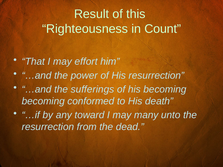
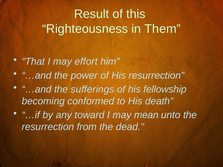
Count: Count -> Them
his becoming: becoming -> fellowship
many: many -> mean
